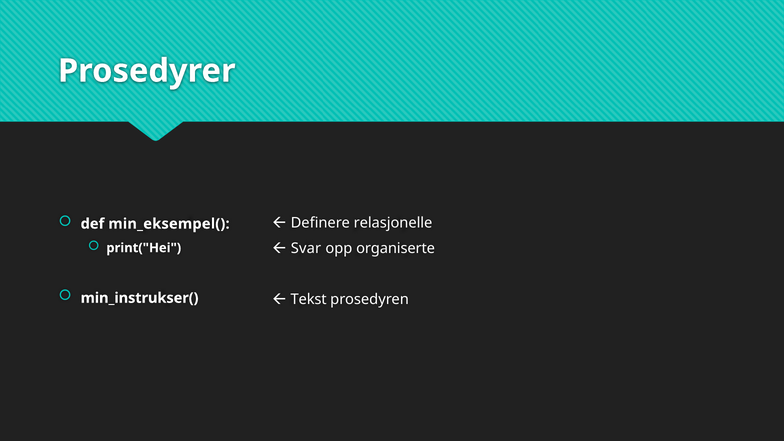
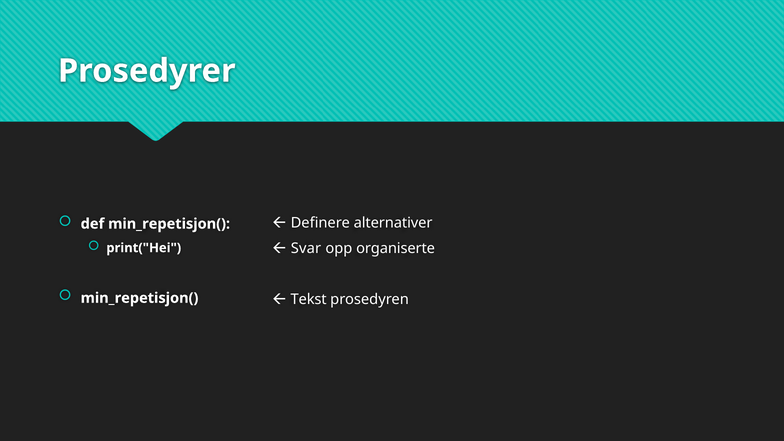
def min_eksempel(: min_eksempel( -> min_repetisjon(
relasjonelle: relasjonelle -> alternativer
min_instrukser( at (140, 298): min_instrukser( -> min_repetisjon(
